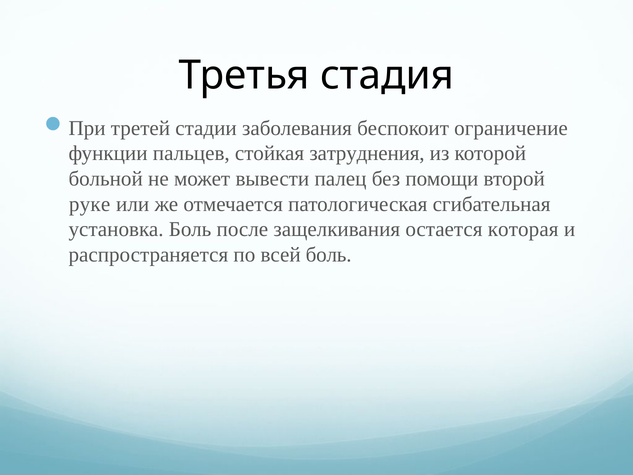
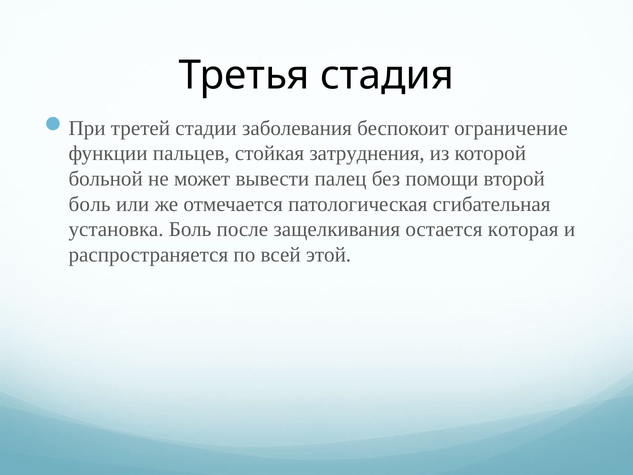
руке at (90, 204): руке -> боль
всей боль: боль -> этой
